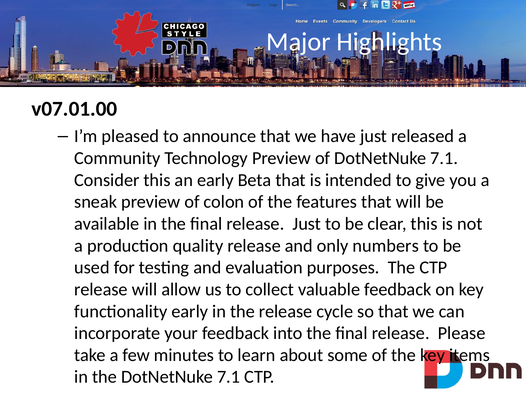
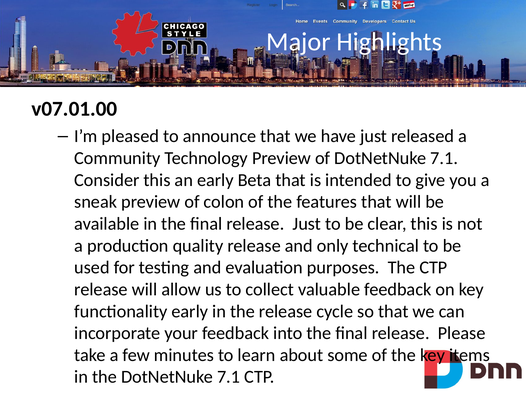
numbers: numbers -> technical
